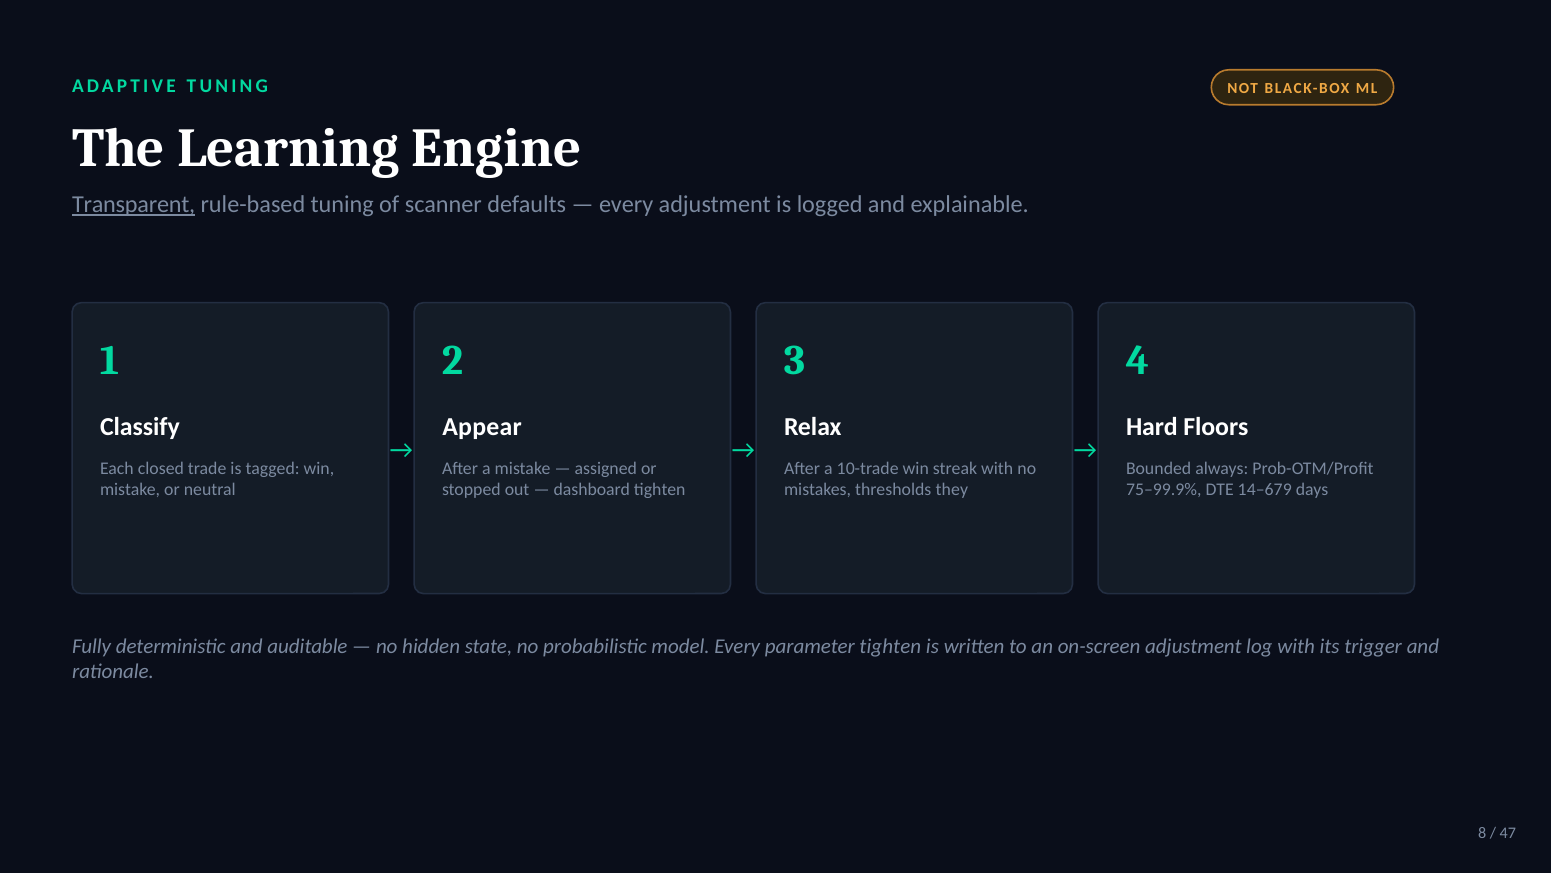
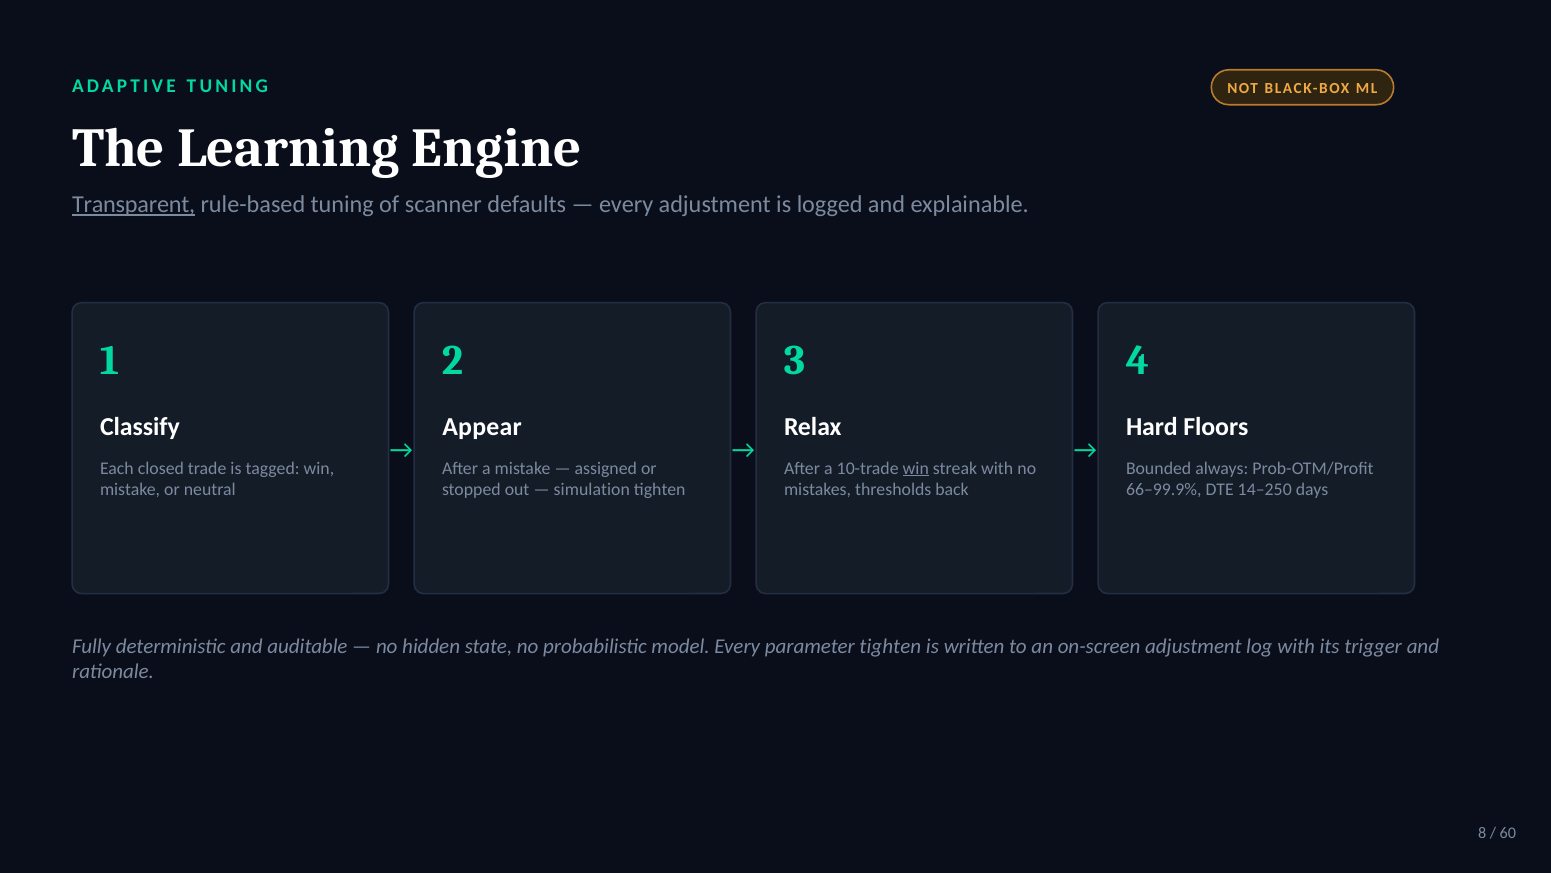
win at (916, 468) underline: none -> present
dashboard: dashboard -> simulation
they: they -> back
75–99.9%: 75–99.9% -> 66–99.9%
14–679: 14–679 -> 14–250
47: 47 -> 60
